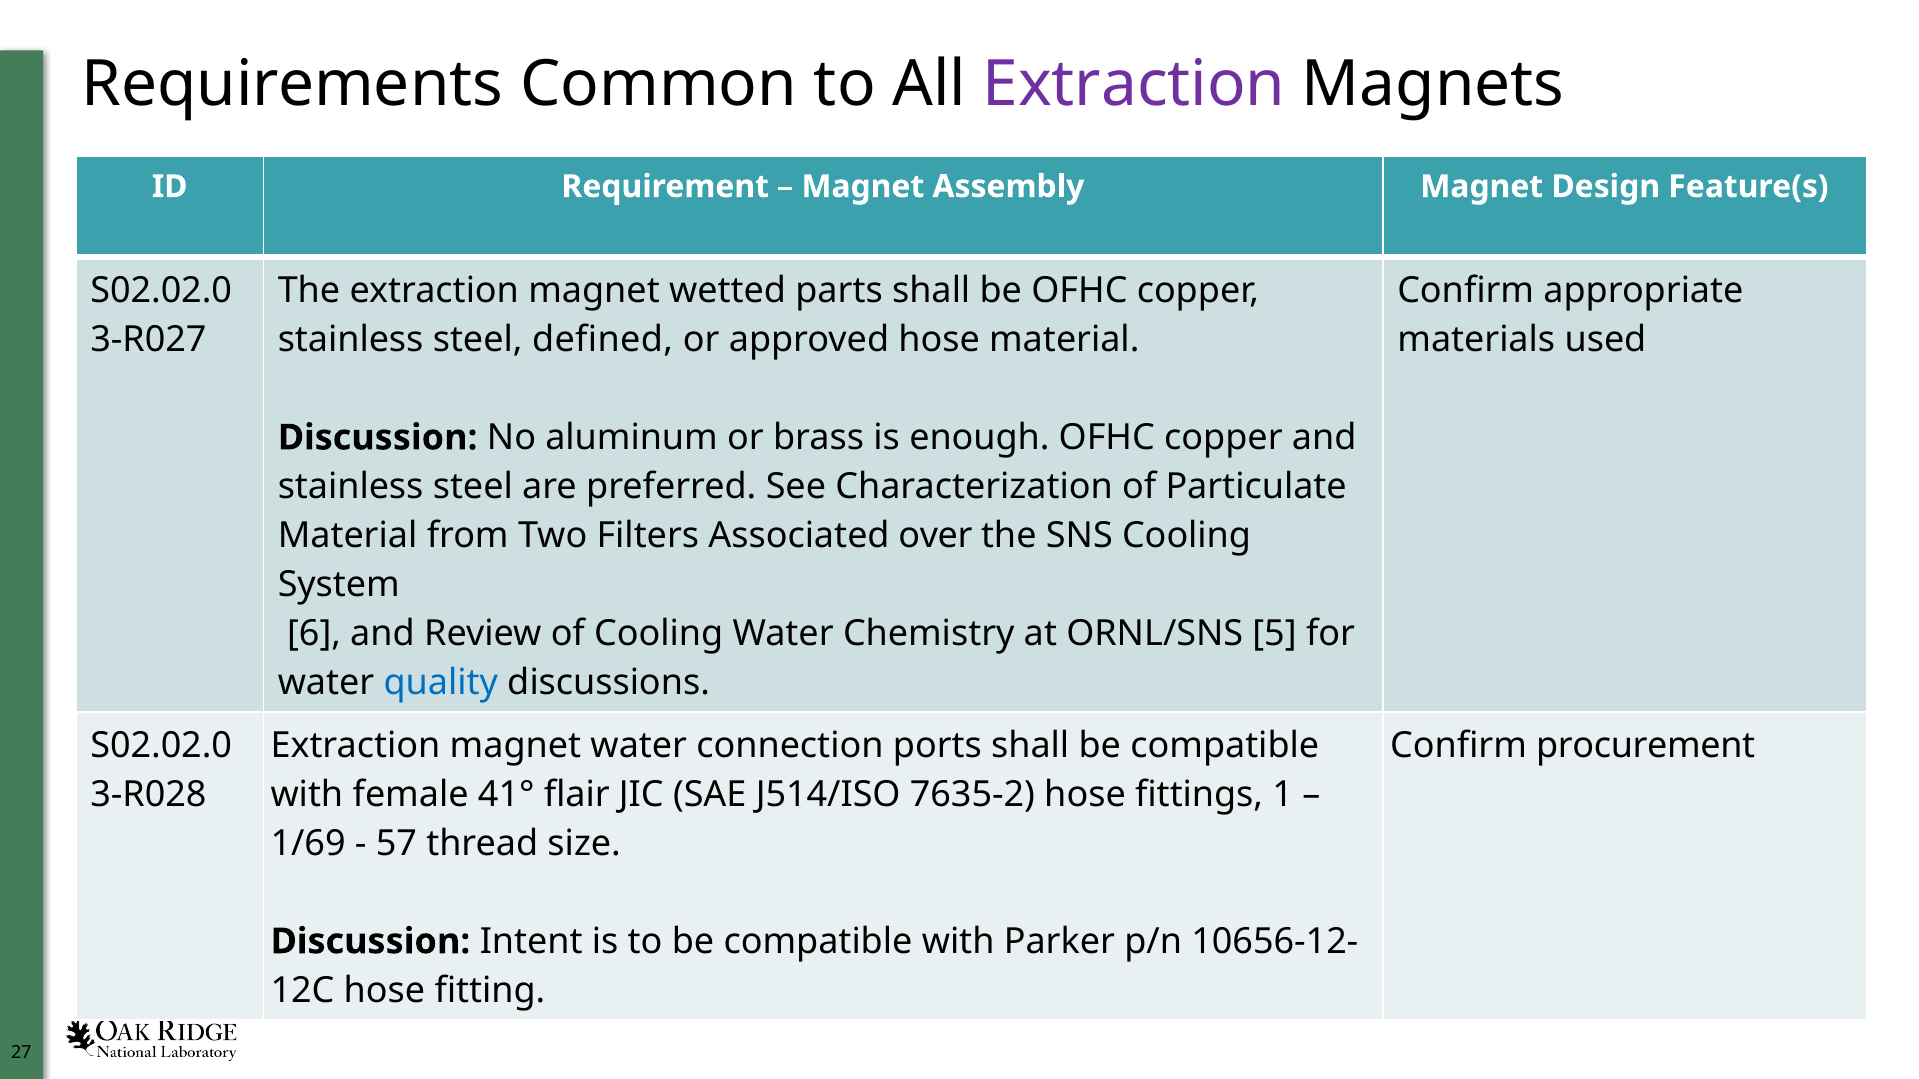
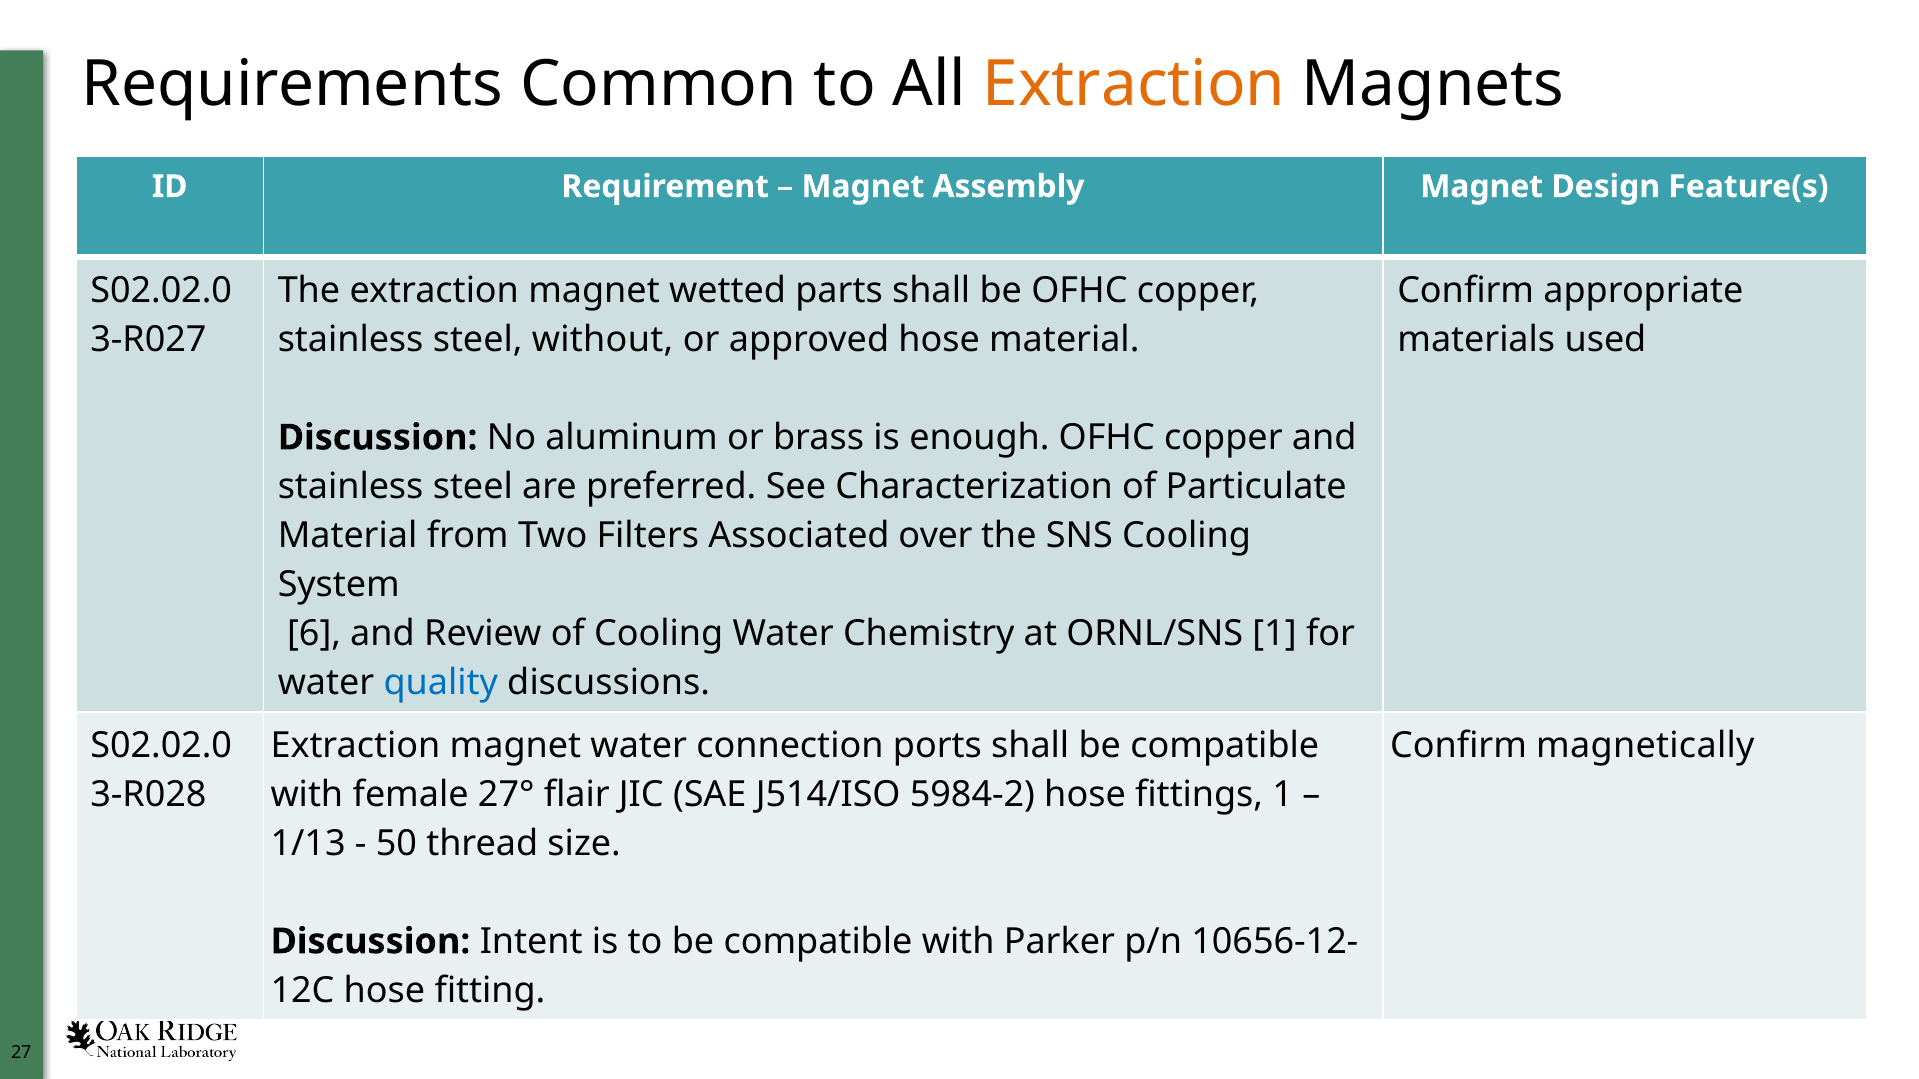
Extraction at (1134, 84) colour: purple -> orange
defined: defined -> without
ORNL/SNS 5: 5 -> 1
procurement: procurement -> magnetically
41°: 41° -> 27°
7635-2: 7635-2 -> 5984-2
1/69: 1/69 -> 1/13
57: 57 -> 50
